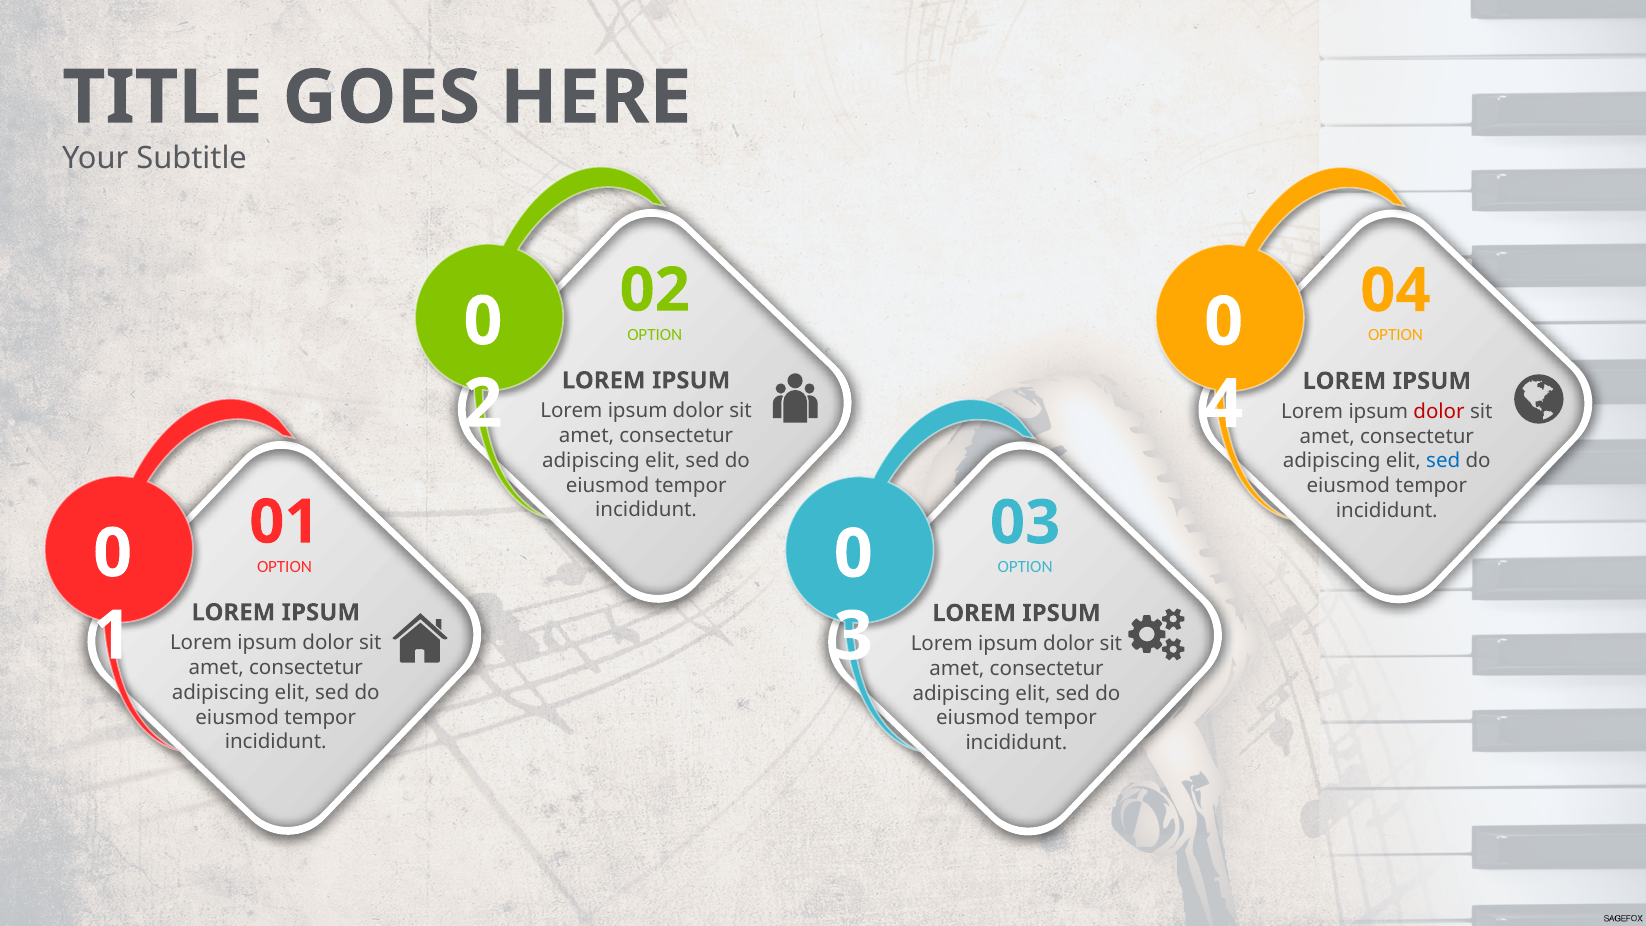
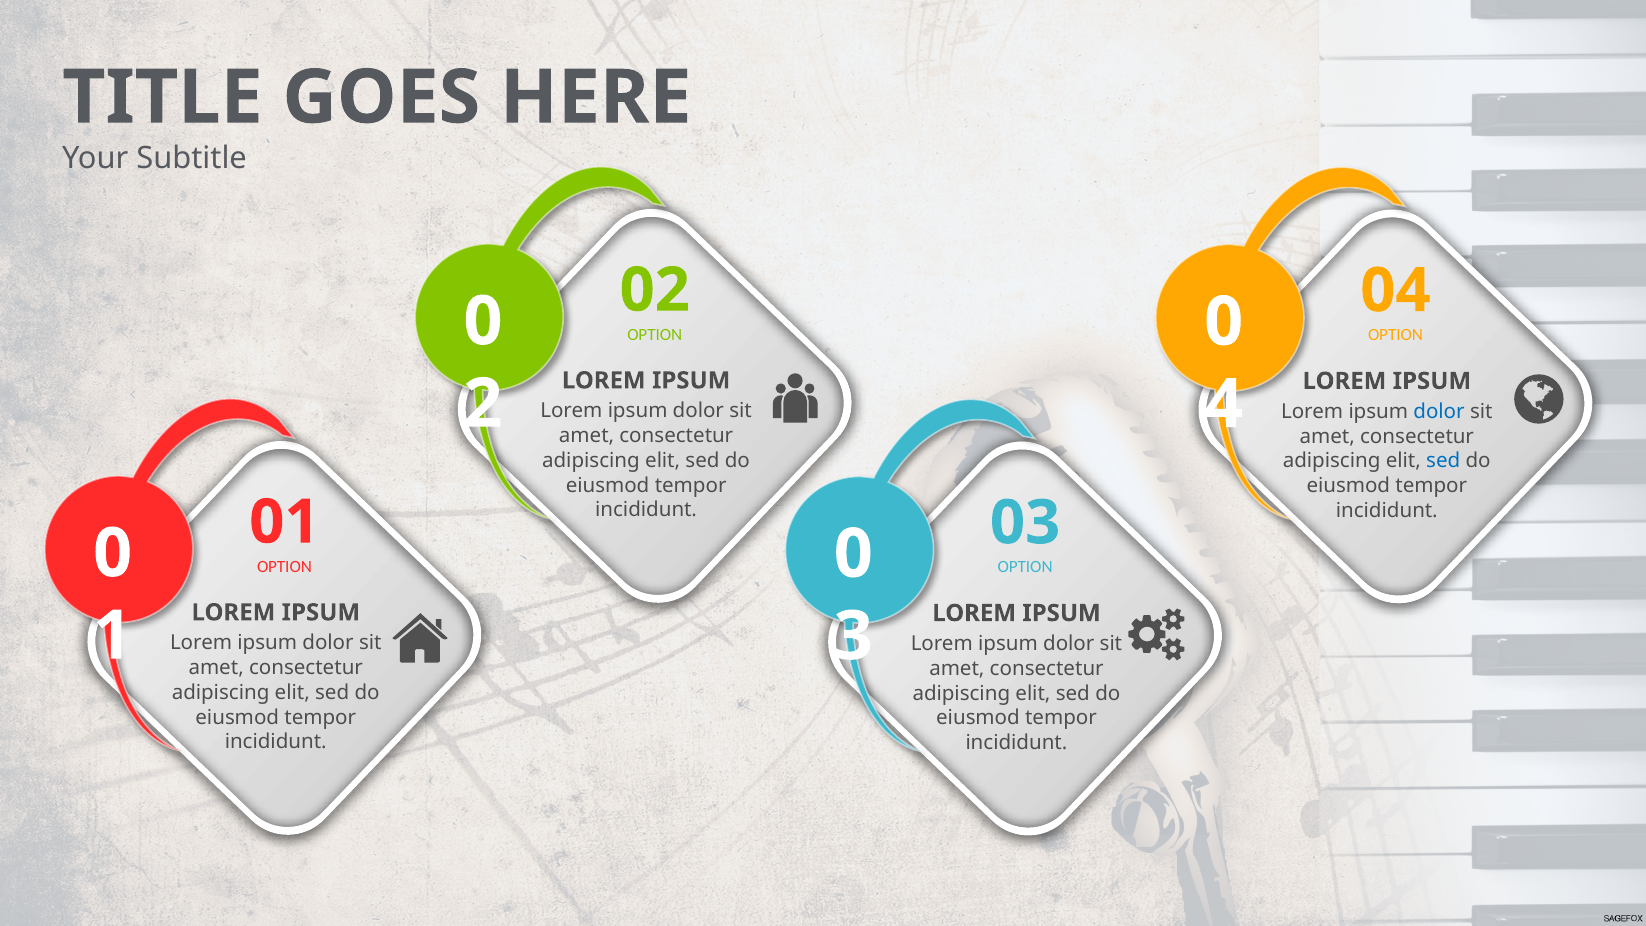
dolor at (1439, 412) colour: red -> blue
